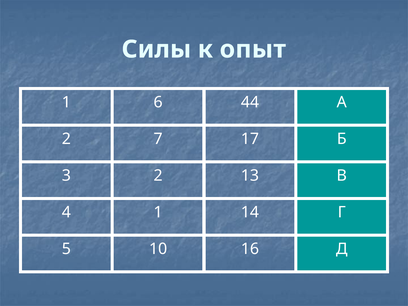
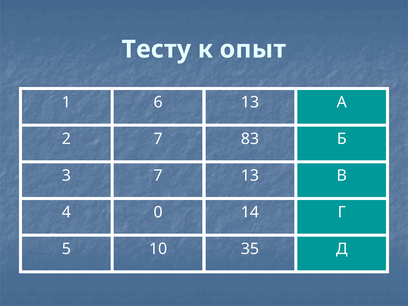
Силы: Силы -> Тесту
6 44: 44 -> 13
17: 17 -> 83
3 2: 2 -> 7
4 1: 1 -> 0
16: 16 -> 35
